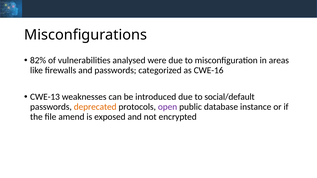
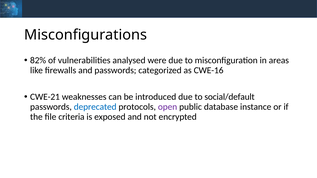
CWE-13: CWE-13 -> CWE-21
deprecated colour: orange -> blue
amend: amend -> criteria
